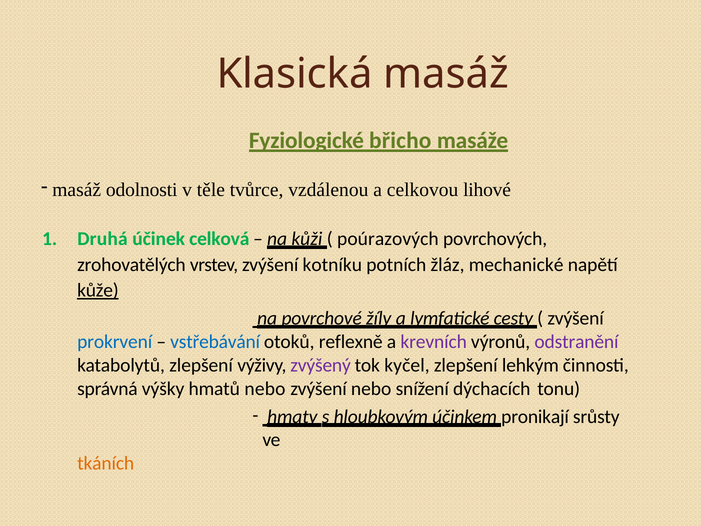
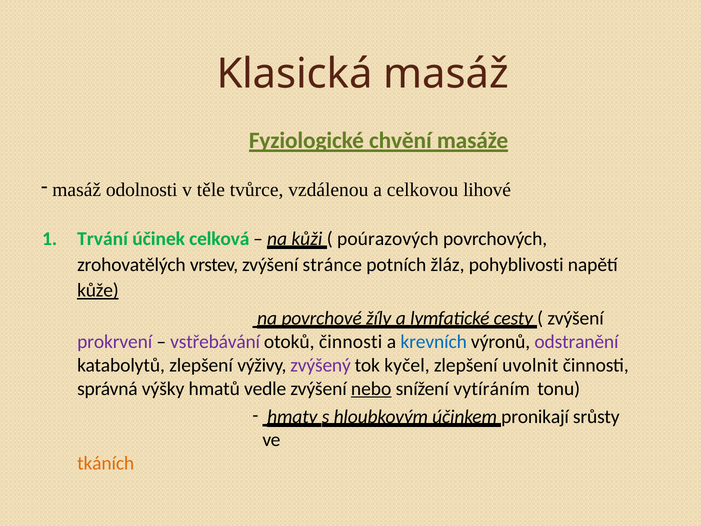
břicho: břicho -> chvění
Druhá: Druhá -> Trvání
kotníku: kotníku -> stránce
mechanické: mechanické -> pohyblivosti
prokrvení colour: blue -> purple
vstřebávání colour: blue -> purple
otoků reflexně: reflexně -> činnosti
krevních colour: purple -> blue
lehkým: lehkým -> uvolnit
hmatů nebo: nebo -> vedle
nebo at (371, 388) underline: none -> present
dýchacích: dýchacích -> vytíráním
